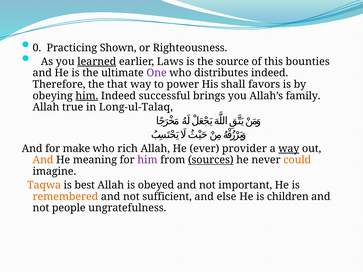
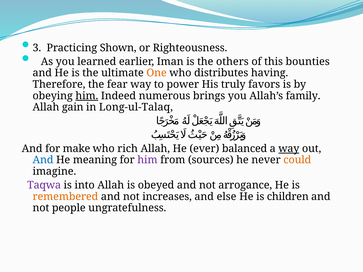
0: 0 -> 3
learned underline: present -> none
Laws: Laws -> Iman
source: source -> others
One colour: purple -> orange
distributes indeed: indeed -> having
that: that -> fear
shall: shall -> truly
successful: successful -> numerous
true: true -> gain
provider: provider -> balanced
And at (43, 160) colour: orange -> blue
sources underline: present -> none
Taqwa colour: orange -> purple
best: best -> into
important: important -> arrogance
sufficient: sufficient -> increases
